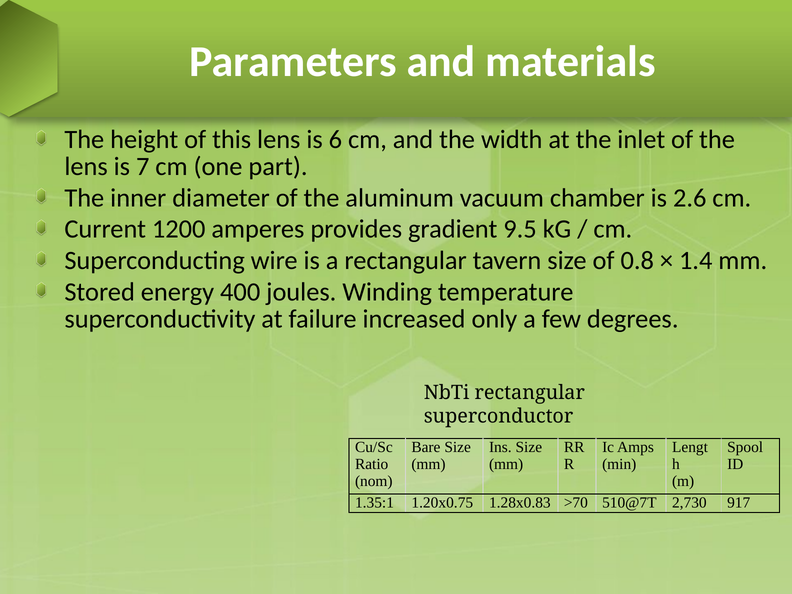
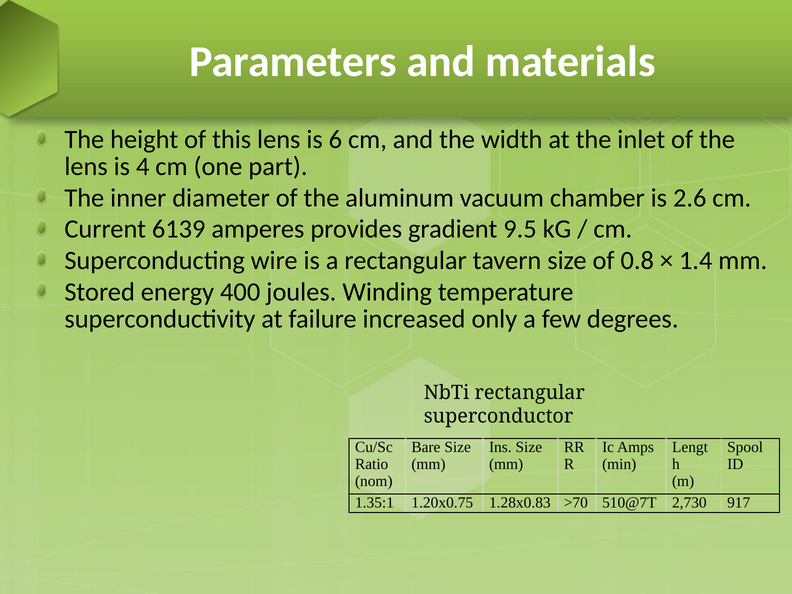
7: 7 -> 4
1200: 1200 -> 6139
